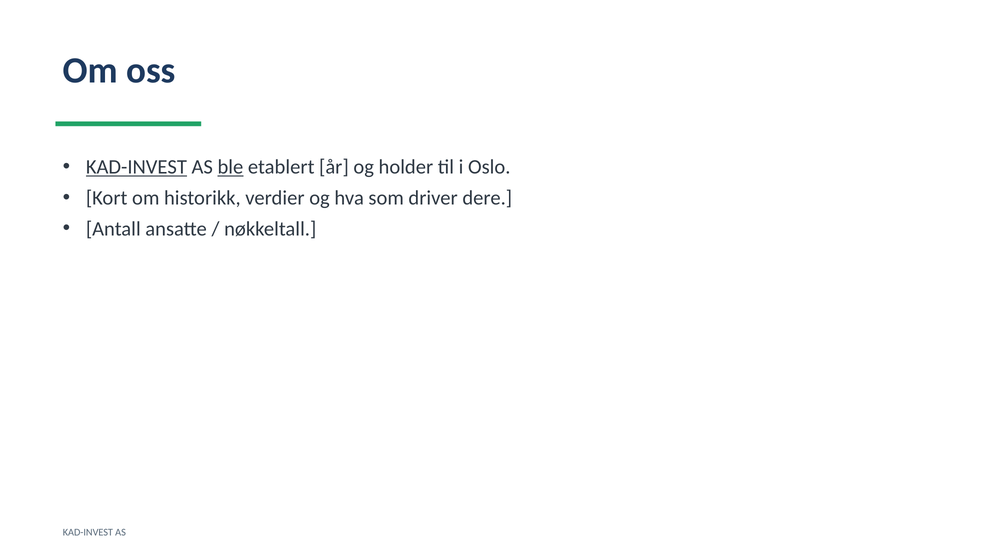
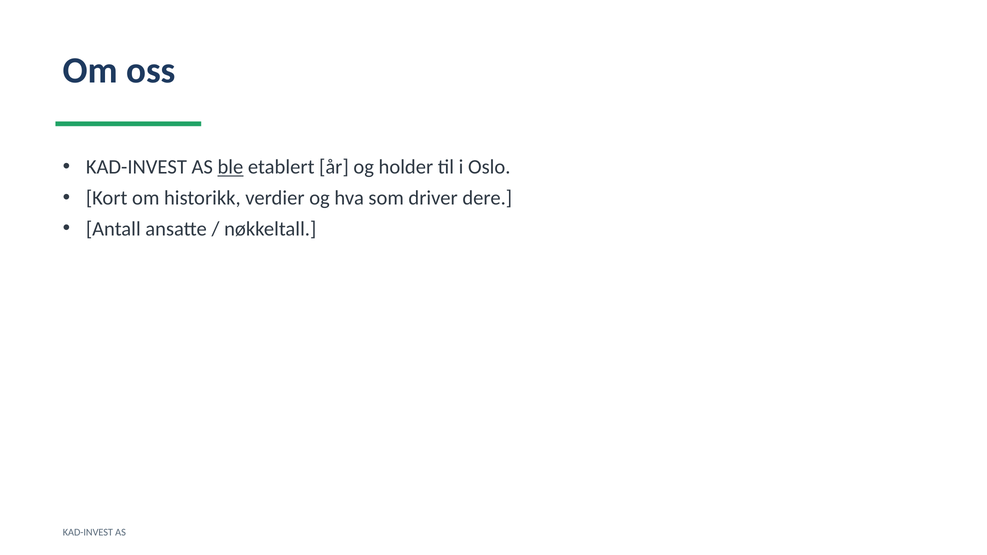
KAD-INVEST at (136, 167) underline: present -> none
